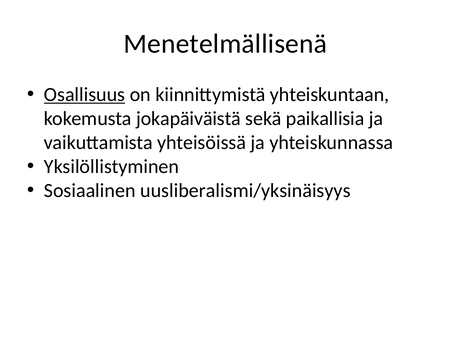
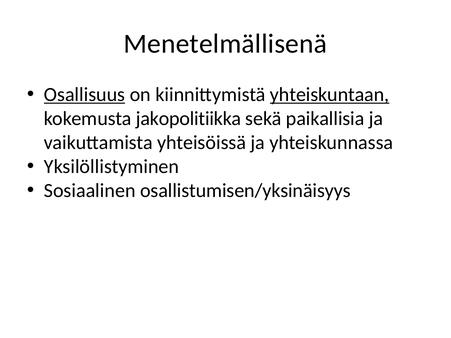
yhteiskuntaan underline: none -> present
jokapäiväistä: jokapäiväistä -> jakopolitiikka
uusliberalismi/yksinäisyys: uusliberalismi/yksinäisyys -> osallistumisen/yksinäisyys
